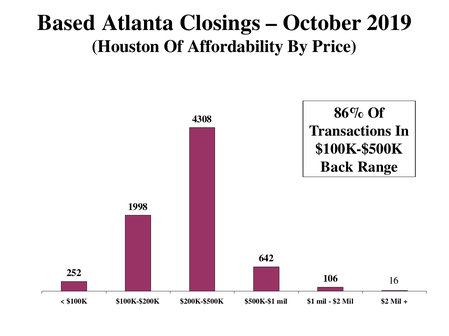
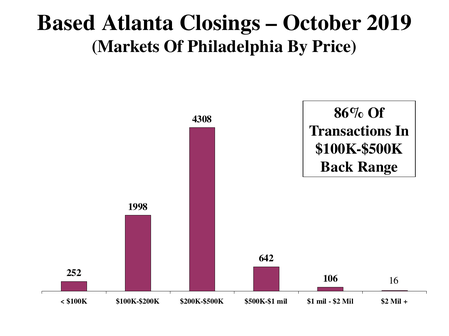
Houston: Houston -> Markets
Affordability: Affordability -> Philadelphia
